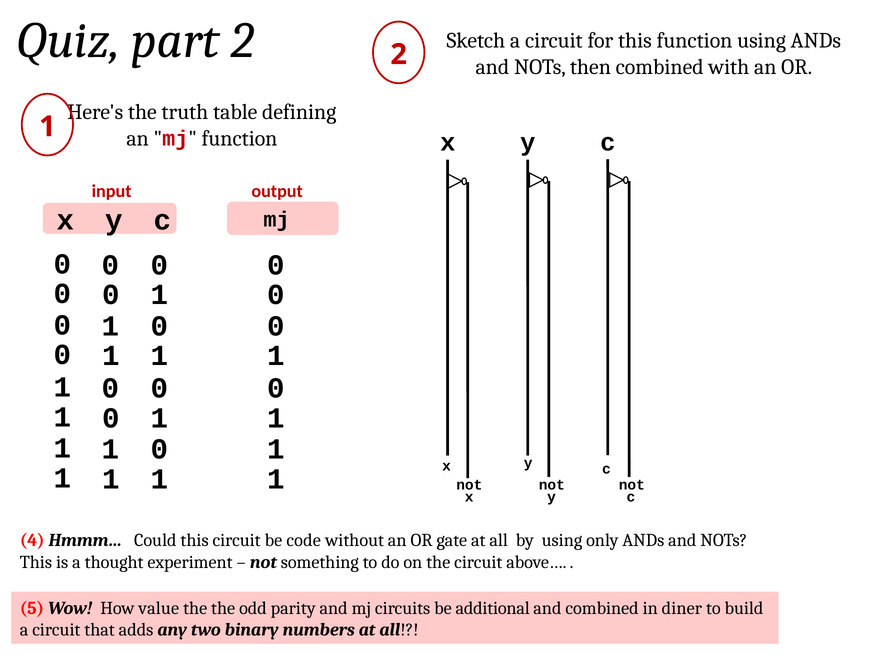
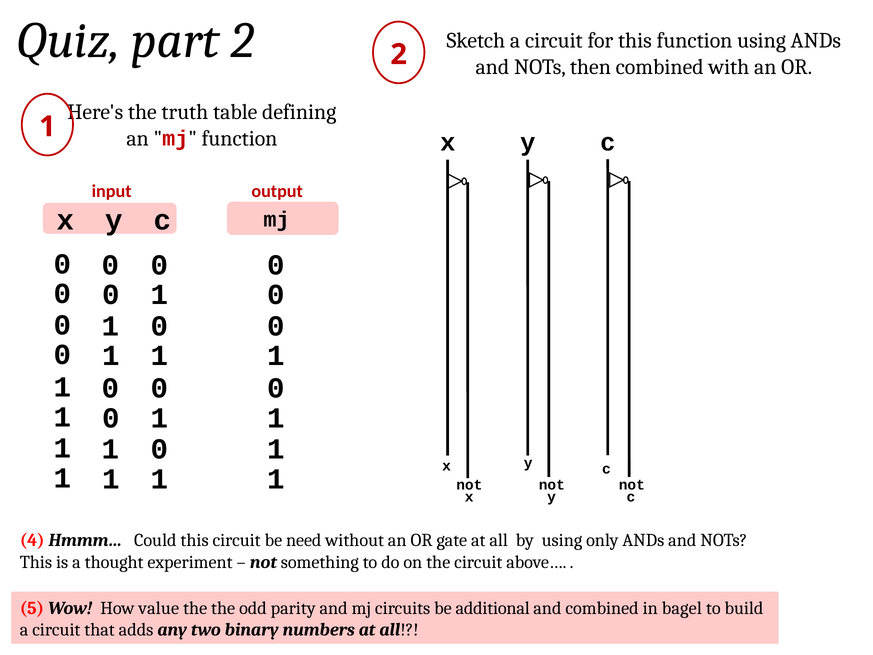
code: code -> need
diner: diner -> bagel
